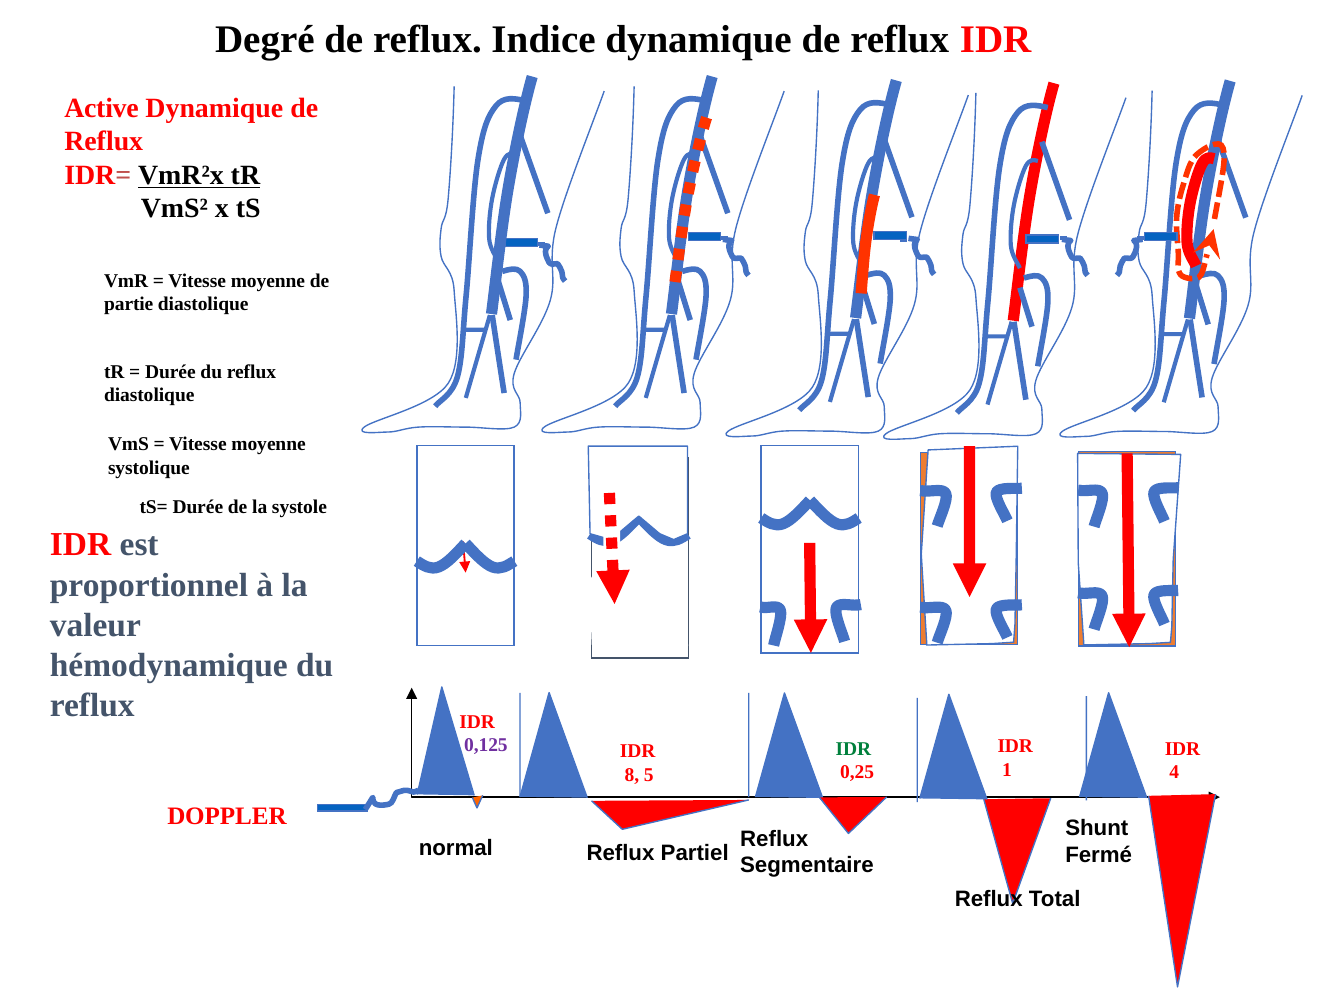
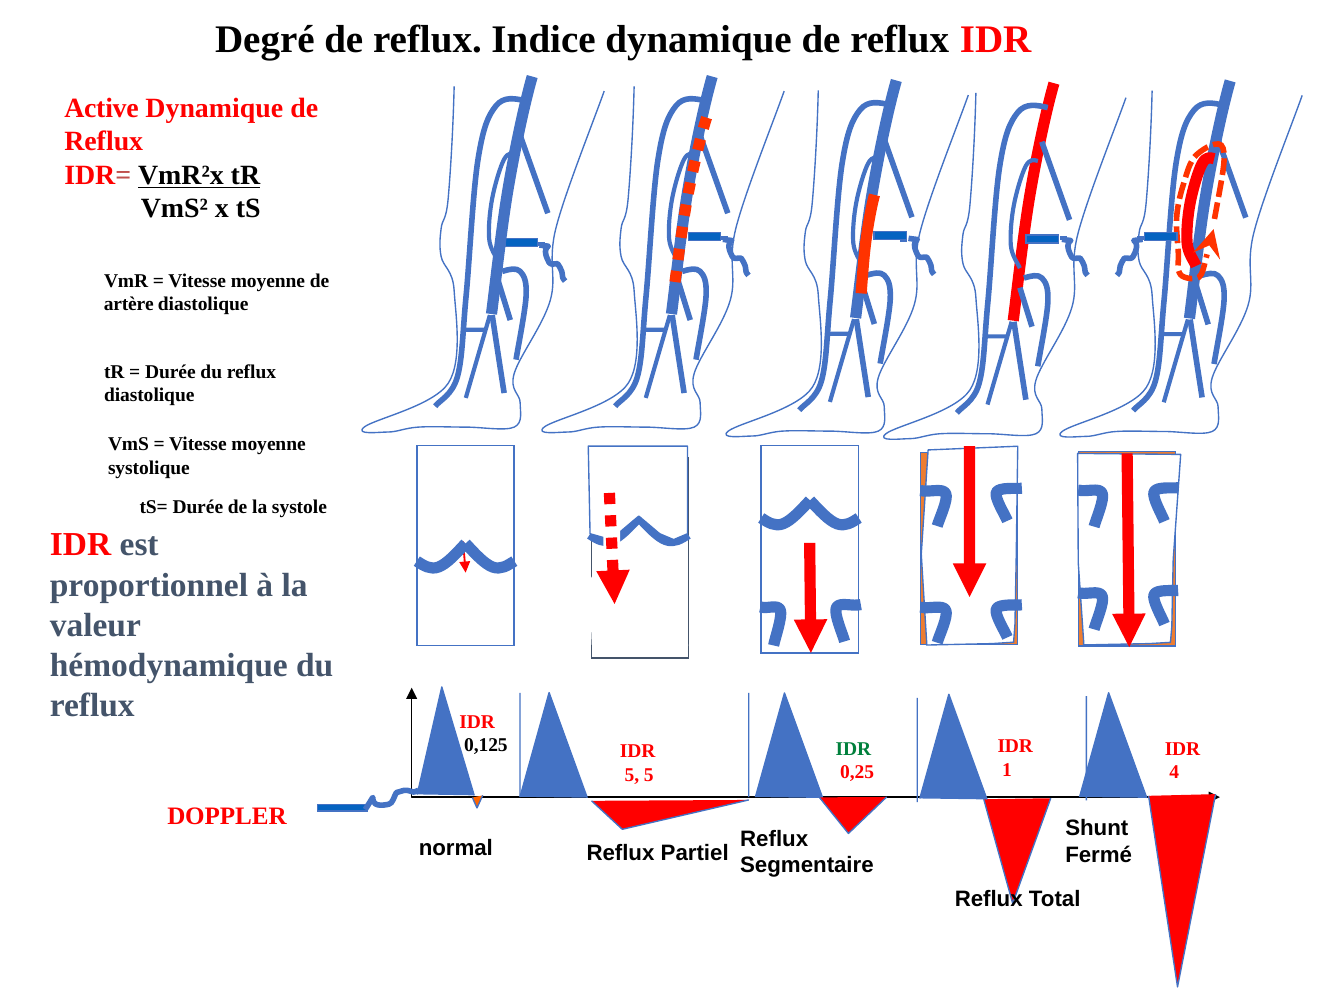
partie: partie -> artère
0,125 colour: purple -> black
8 at (632, 775): 8 -> 5
